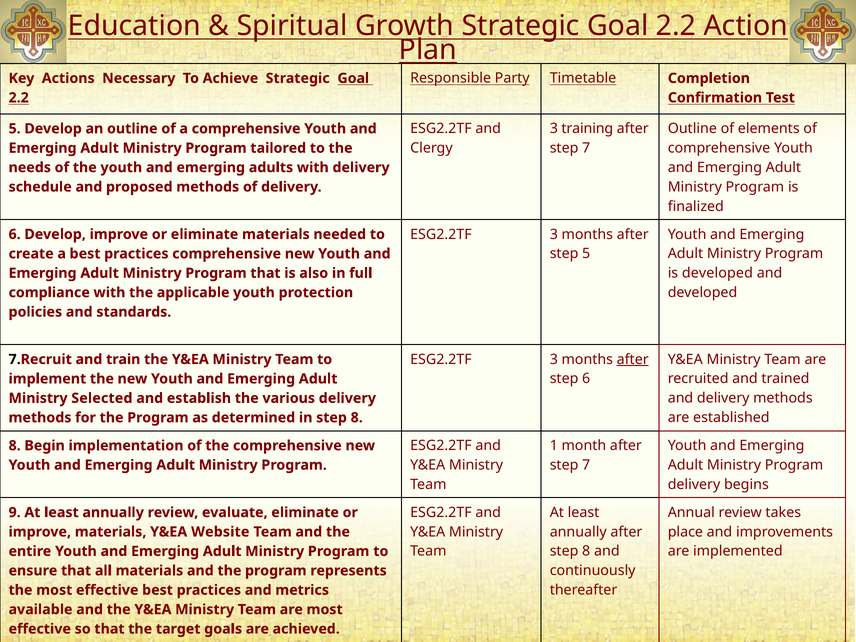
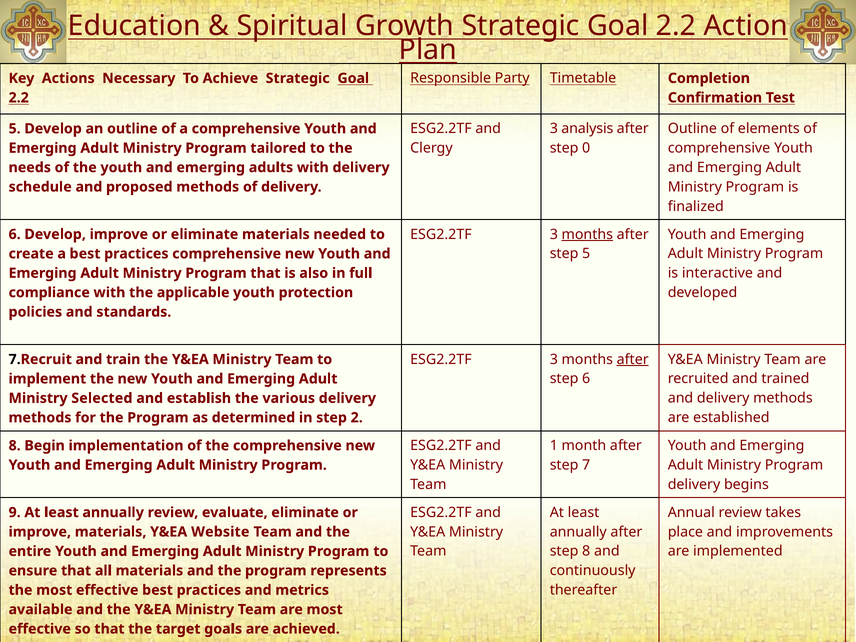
training: training -> analysis
7 at (586, 148): 7 -> 0
months at (587, 234) underline: none -> present
is developed: developed -> interactive
in step 8: 8 -> 2
